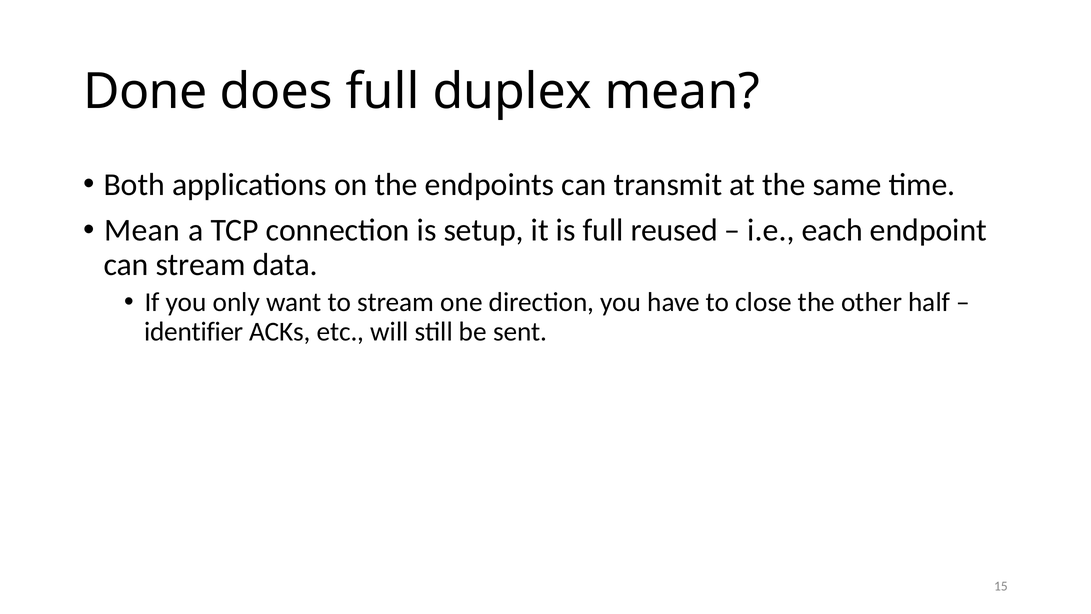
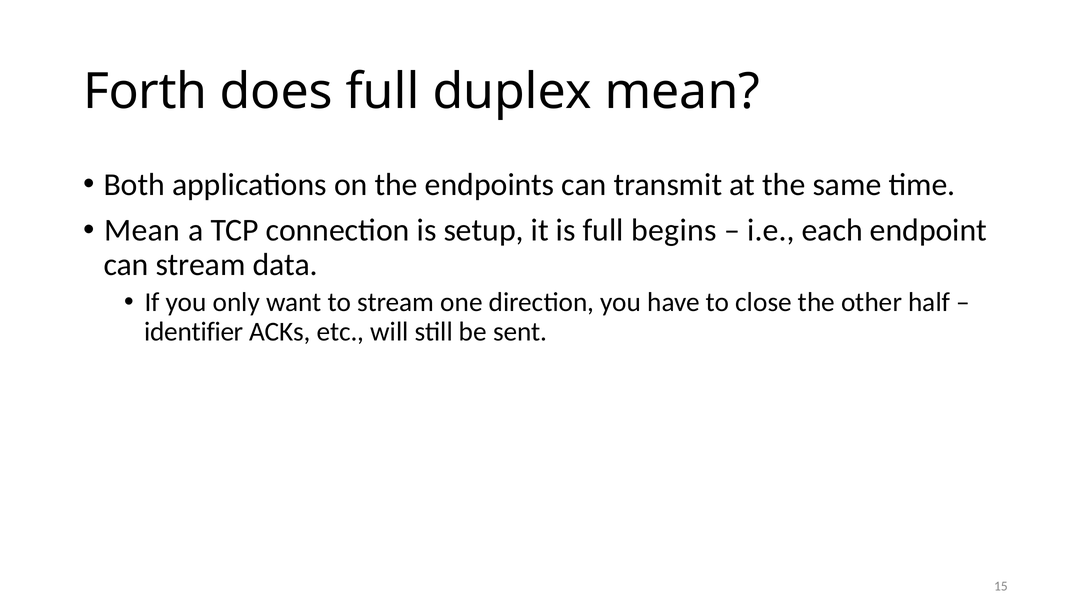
Done: Done -> Forth
reused: reused -> begins
